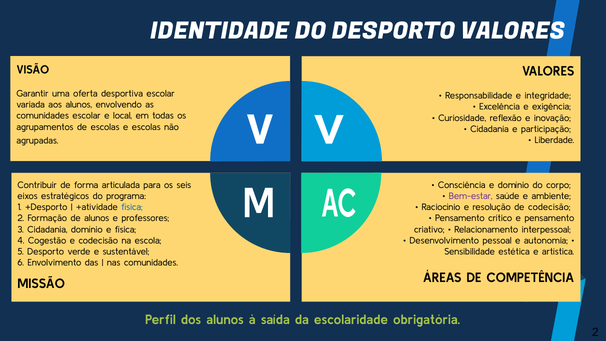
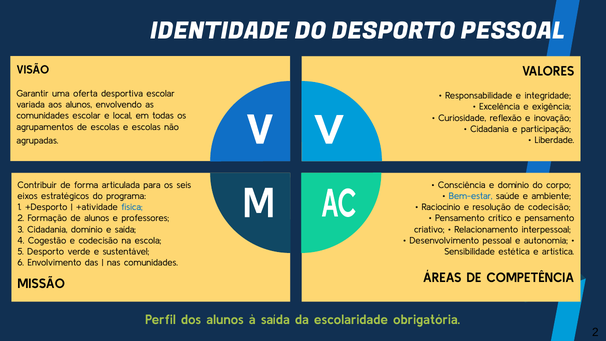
DESPORTO VALORES: VALORES -> PESSOAL
Bem-estar colour: purple -> blue
e física: física -> saída
